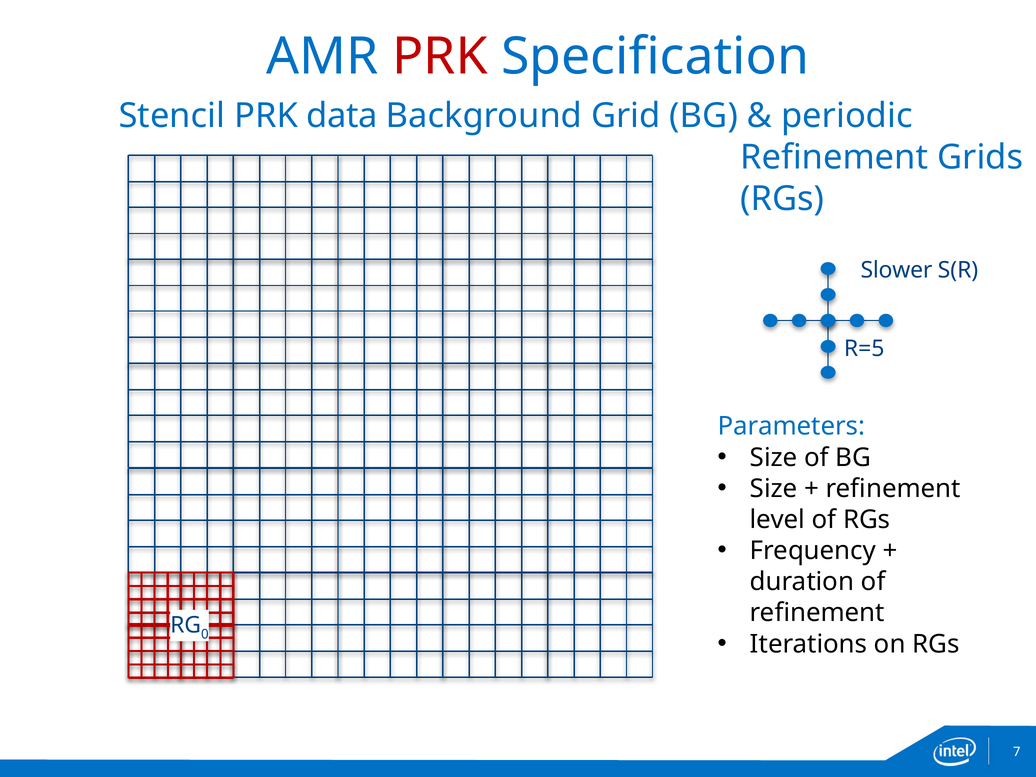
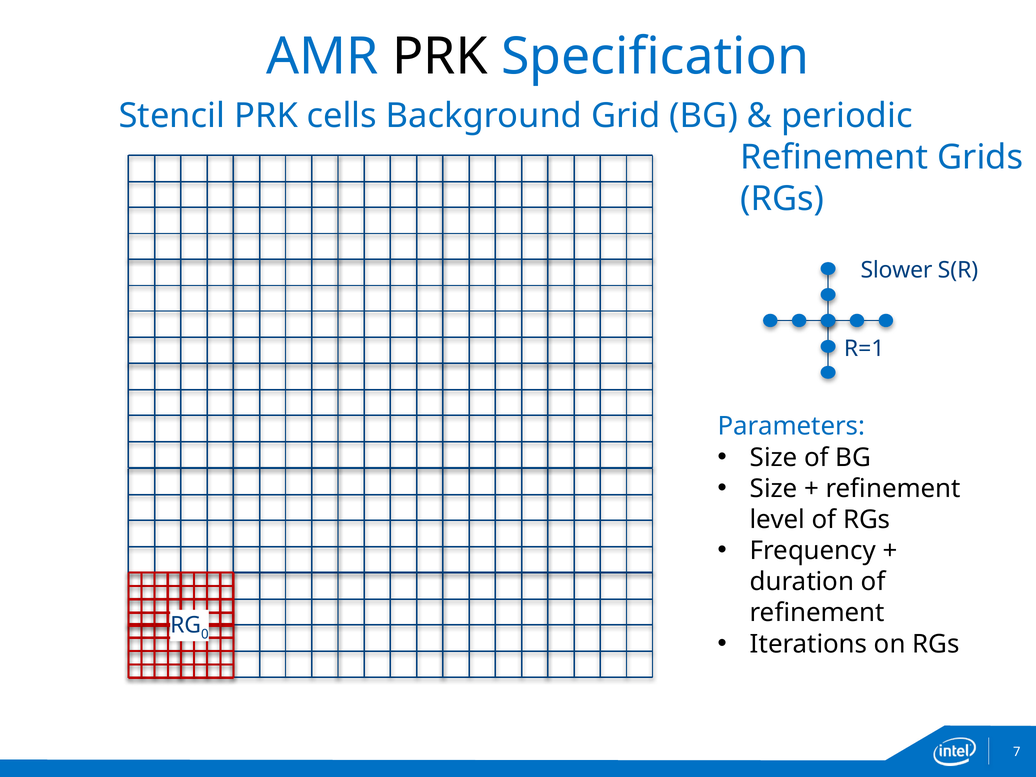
PRK at (440, 57) colour: red -> black
data: data -> cells
R=5: R=5 -> R=1
